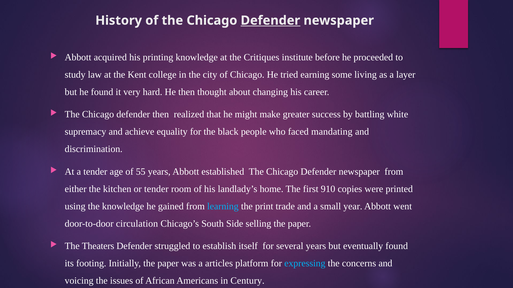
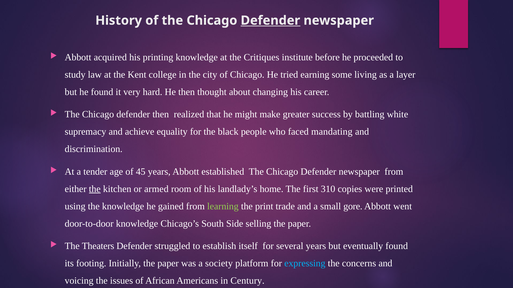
55: 55 -> 45
the at (95, 189) underline: none -> present
or tender: tender -> armed
910: 910 -> 310
learning colour: light blue -> light green
year: year -> gore
door-to-door circulation: circulation -> knowledge
articles: articles -> society
